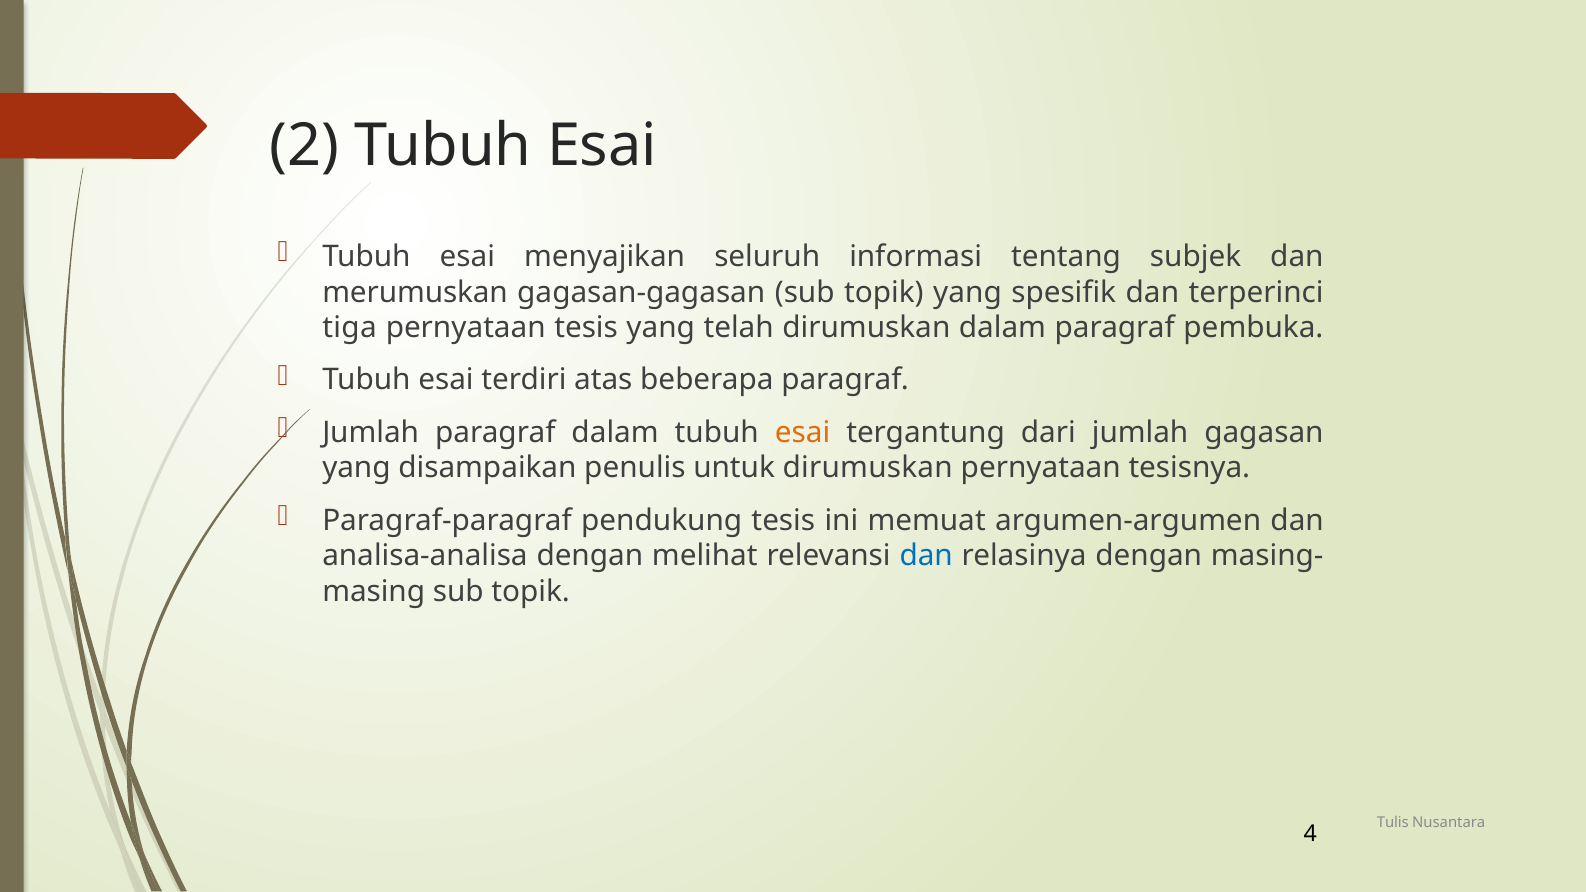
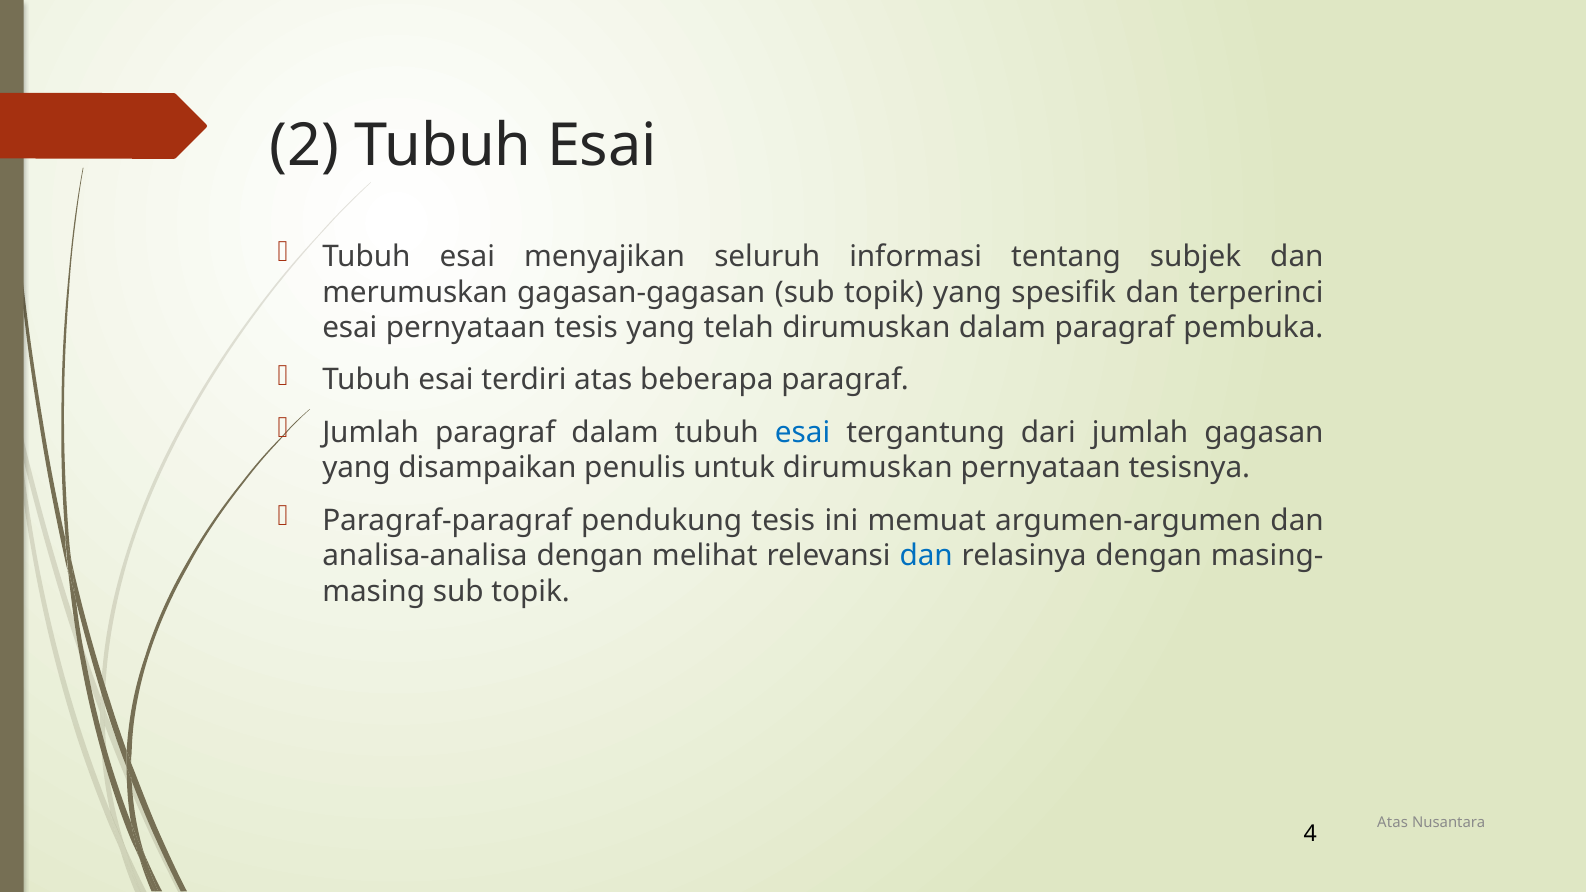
tiga at (350, 328): tiga -> esai
esai at (803, 432) colour: orange -> blue
Tulis at (1393, 823): Tulis -> Atas
